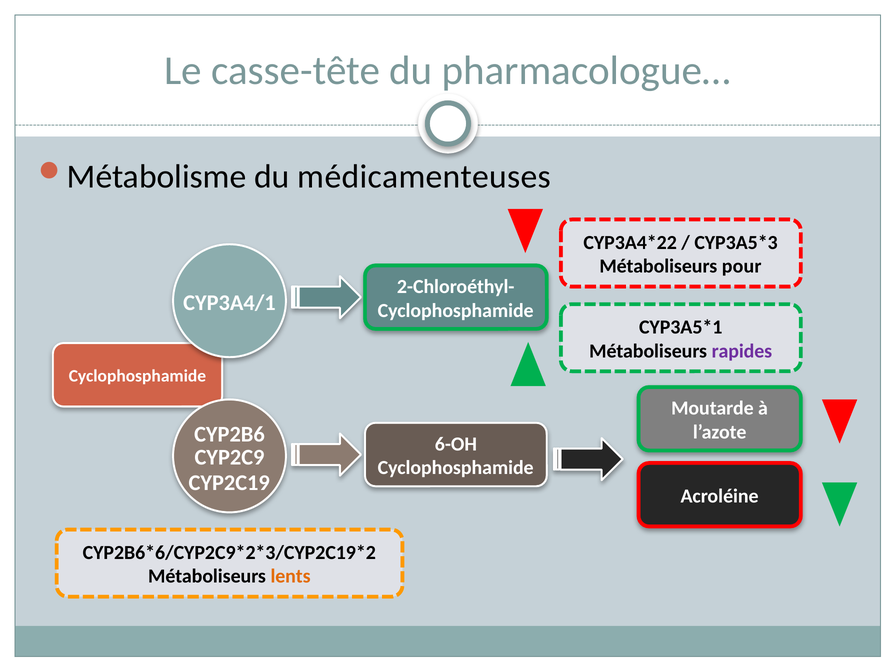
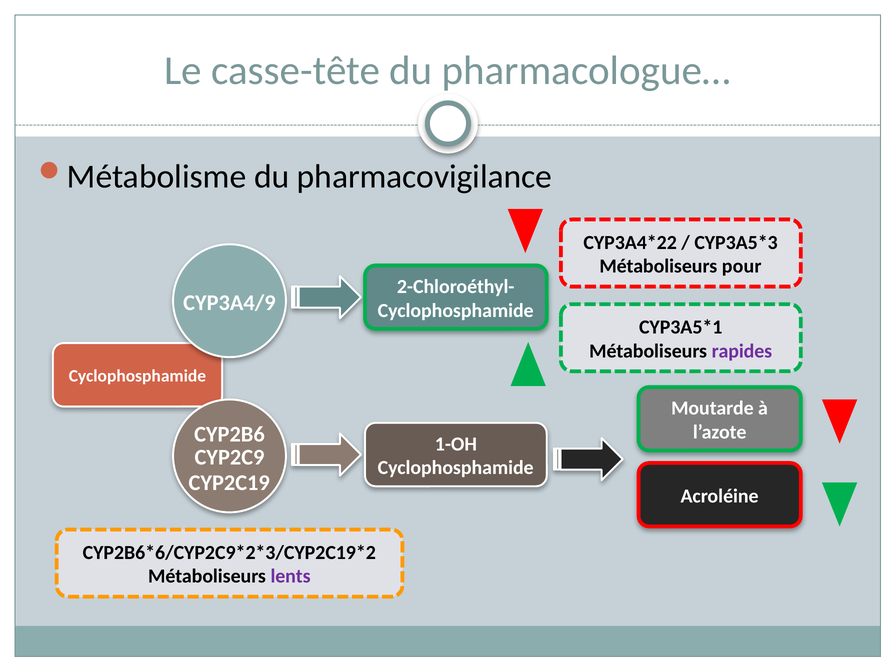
médicamenteuses: médicamenteuses -> pharmacovigilance
CYP3A4/1: CYP3A4/1 -> CYP3A4/9
6-OH: 6-OH -> 1-OH
lents colour: orange -> purple
